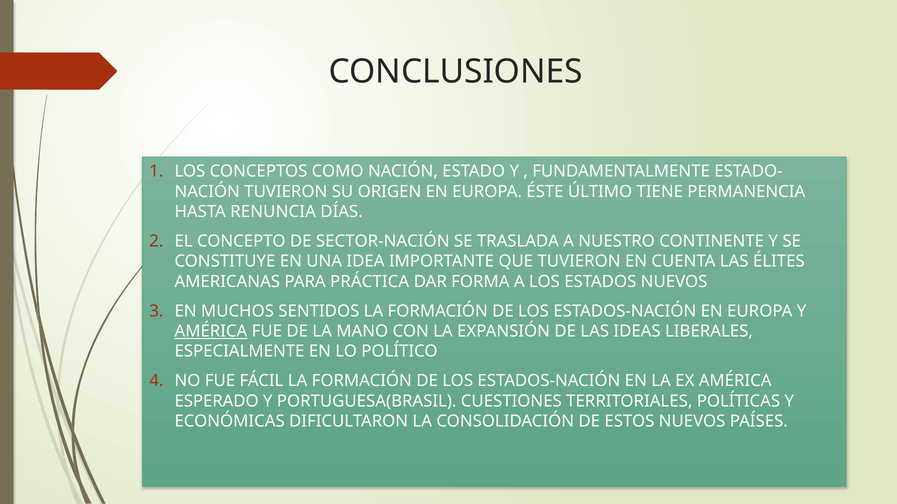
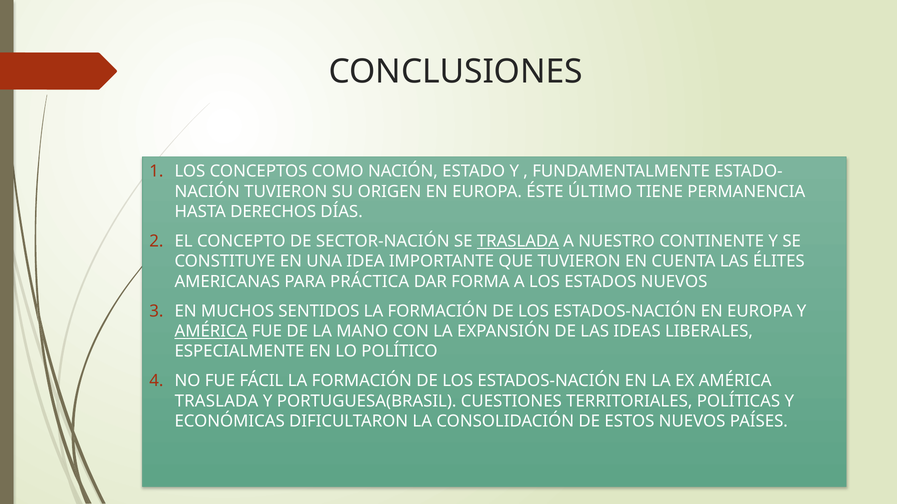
RENUNCIA: RENUNCIA -> DERECHOS
TRASLADA at (518, 242) underline: none -> present
ESPERADO at (217, 401): ESPERADO -> TRASLADA
